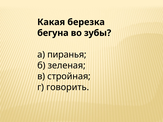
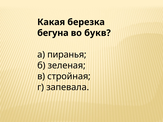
зубы: зубы -> букв
говорить: говорить -> запевала
